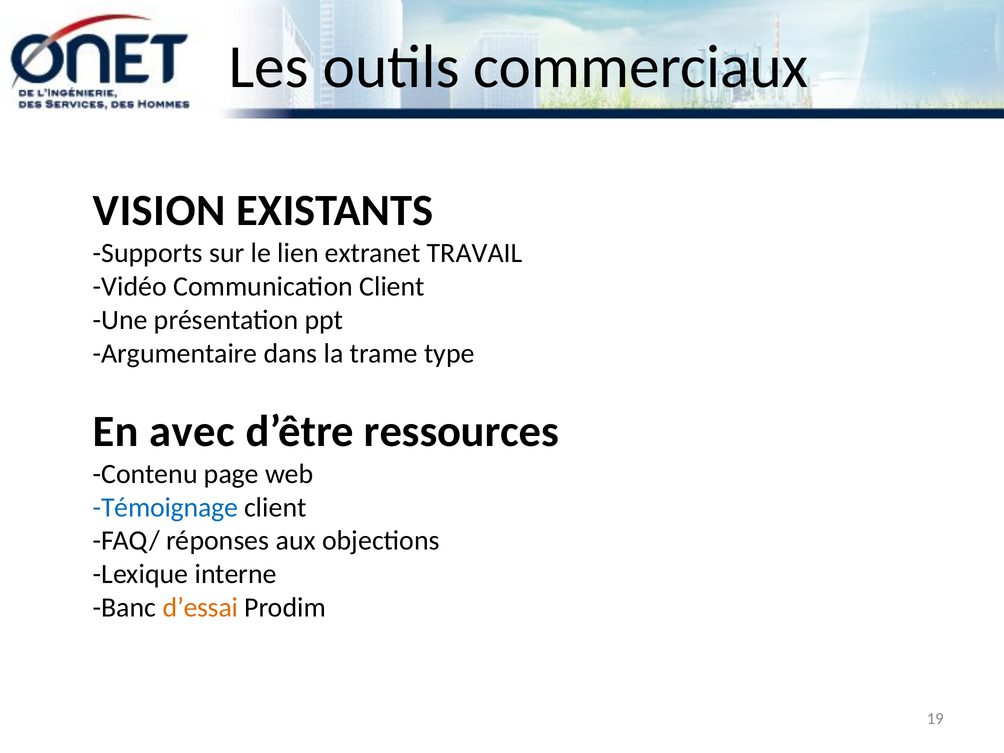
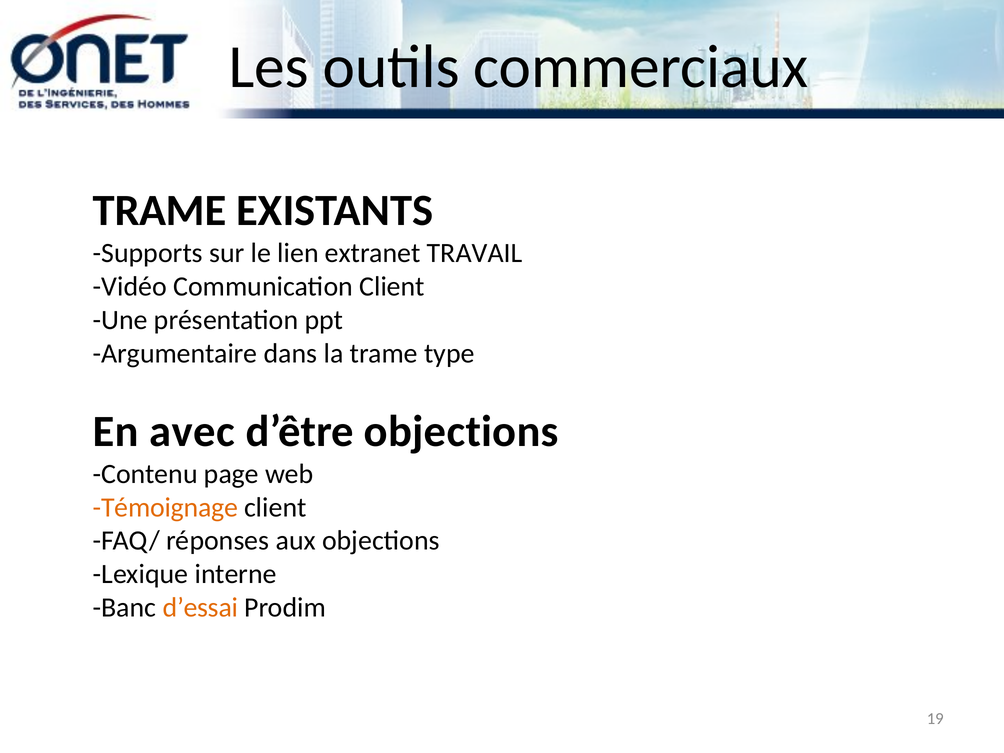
VISION at (159, 211): VISION -> TRAME
d’être ressources: ressources -> objections
Témoignage colour: blue -> orange
